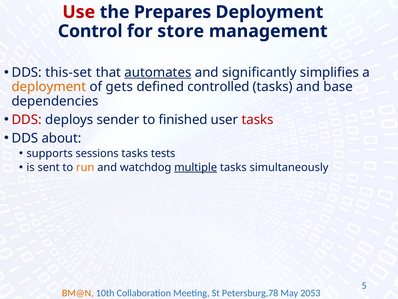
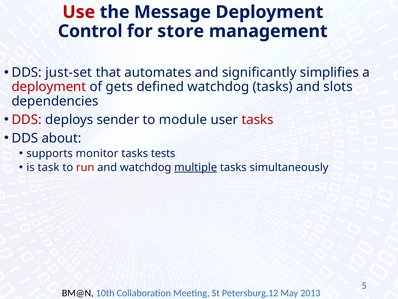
Prepares: Prepares -> Message
this-set: this-set -> just-set
automates underline: present -> none
deployment at (49, 87) colour: orange -> red
defined controlled: controlled -> watchdog
base: base -> slots
finished: finished -> module
sessions: sessions -> monitor
sent: sent -> task
run colour: orange -> red
BM@N colour: orange -> black
Petersburg,78: Petersburg,78 -> Petersburg,12
2053: 2053 -> 2013
